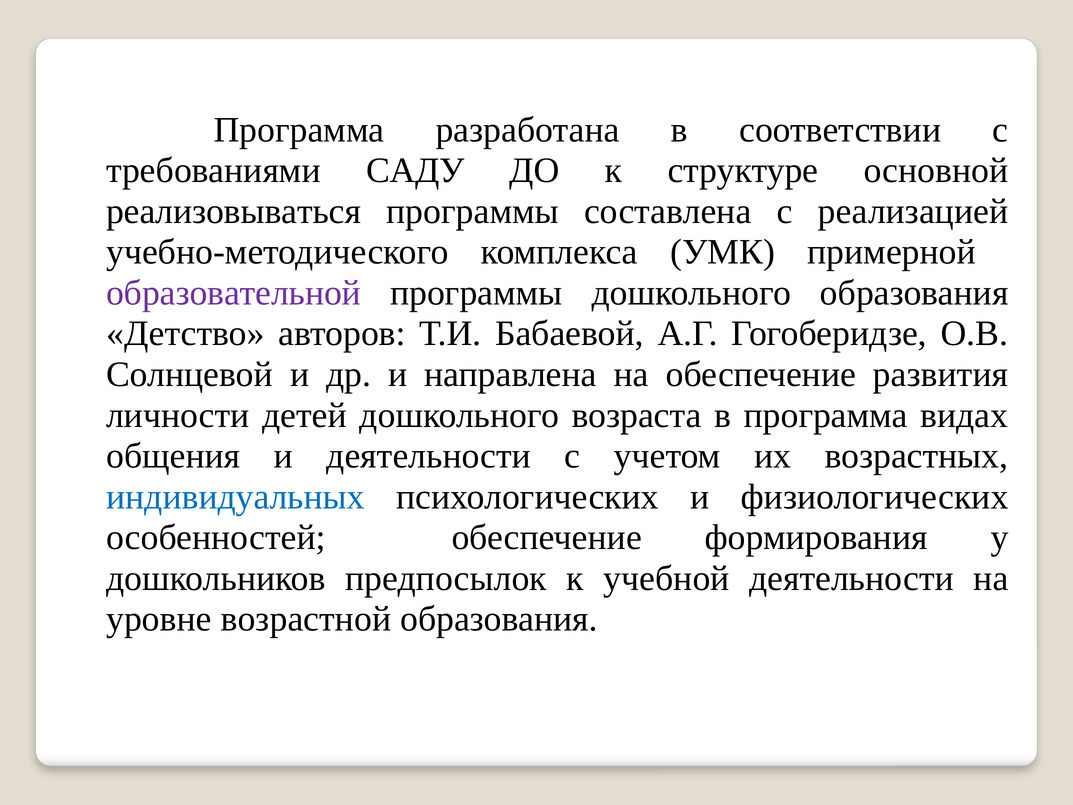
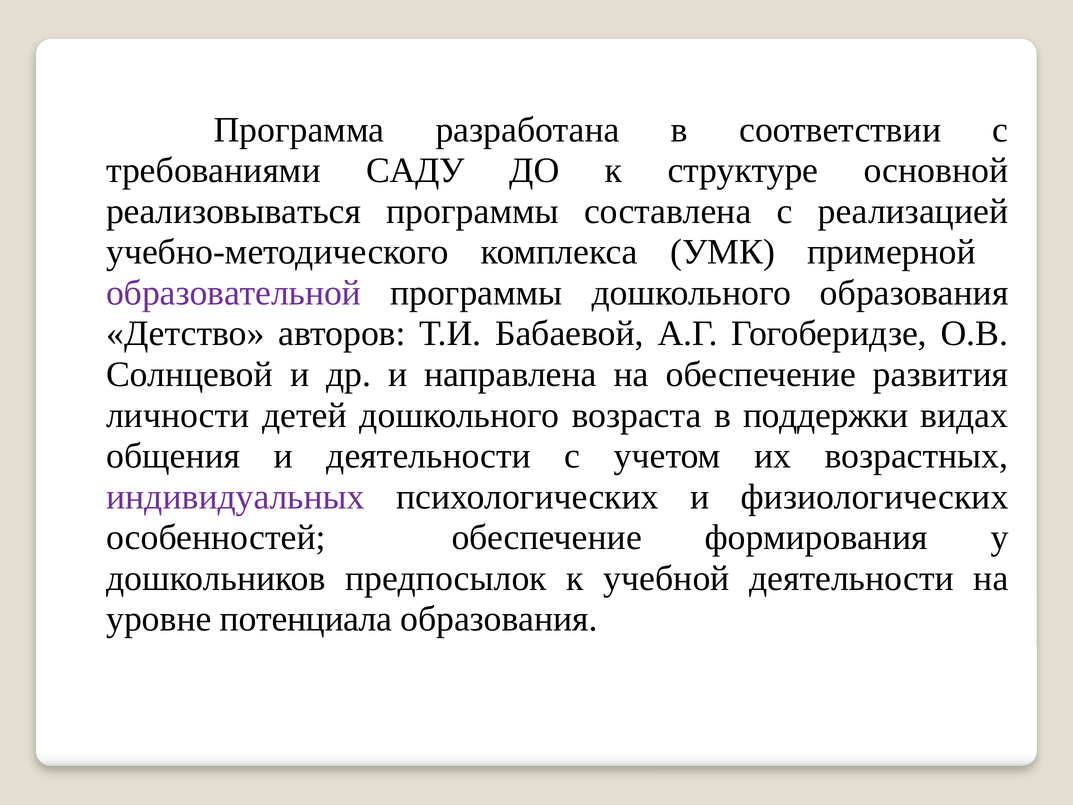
в программа: программа -> поддержки
индивидуальных colour: blue -> purple
возрастной: возрастной -> потенциала
